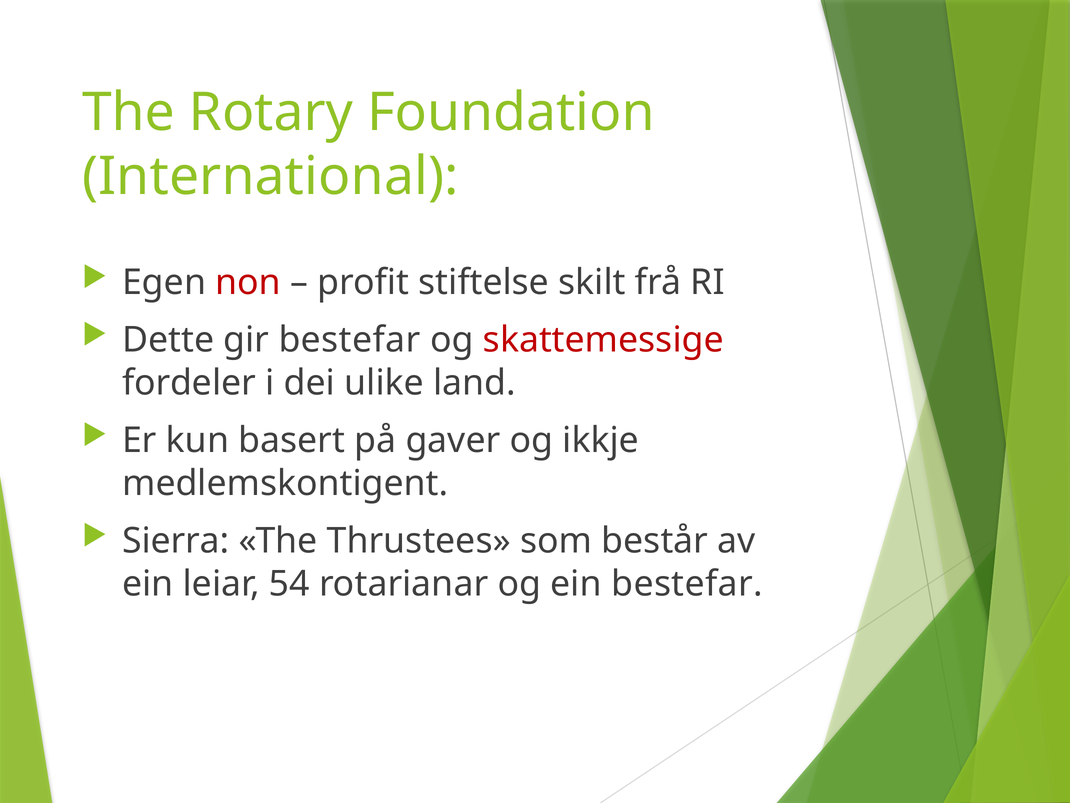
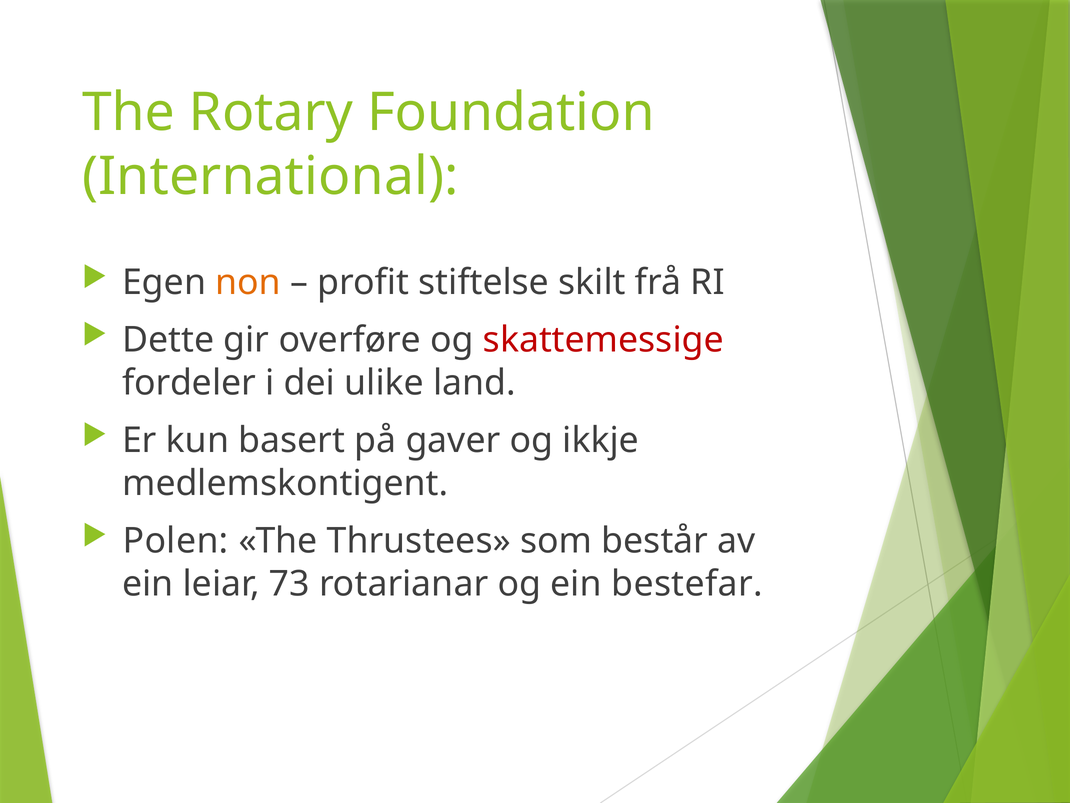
non colour: red -> orange
gir bestefar: bestefar -> overføre
Sierra: Sierra -> Polen
54: 54 -> 73
